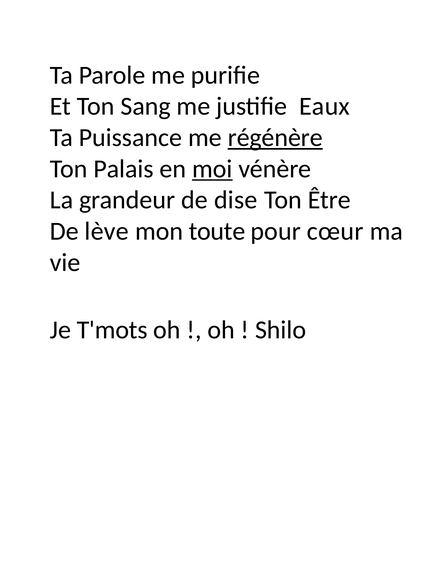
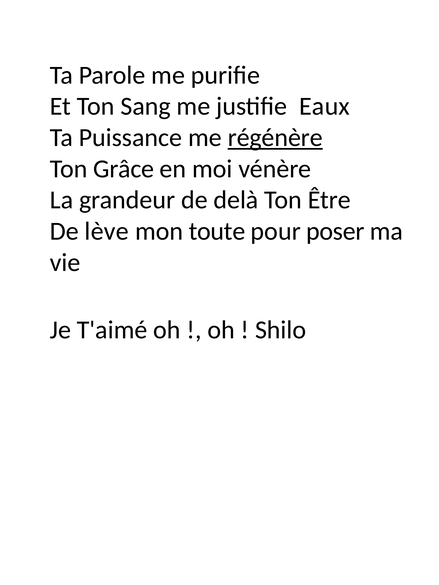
Palais: Palais -> Grâce
moi underline: present -> none
dise: dise -> delà
cœur: cœur -> poser
T'mots: T'mots -> T'aimé
